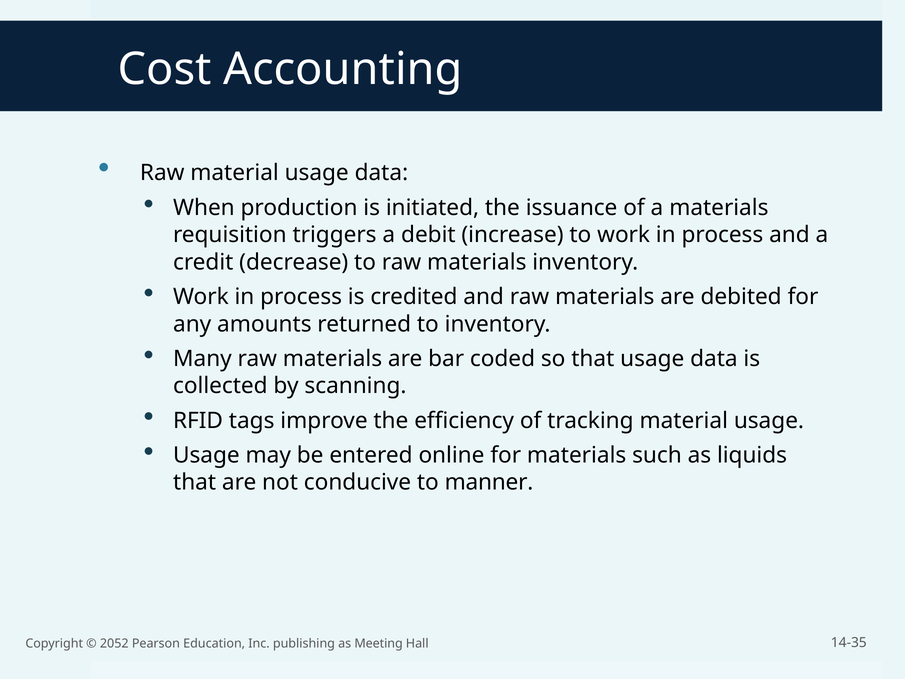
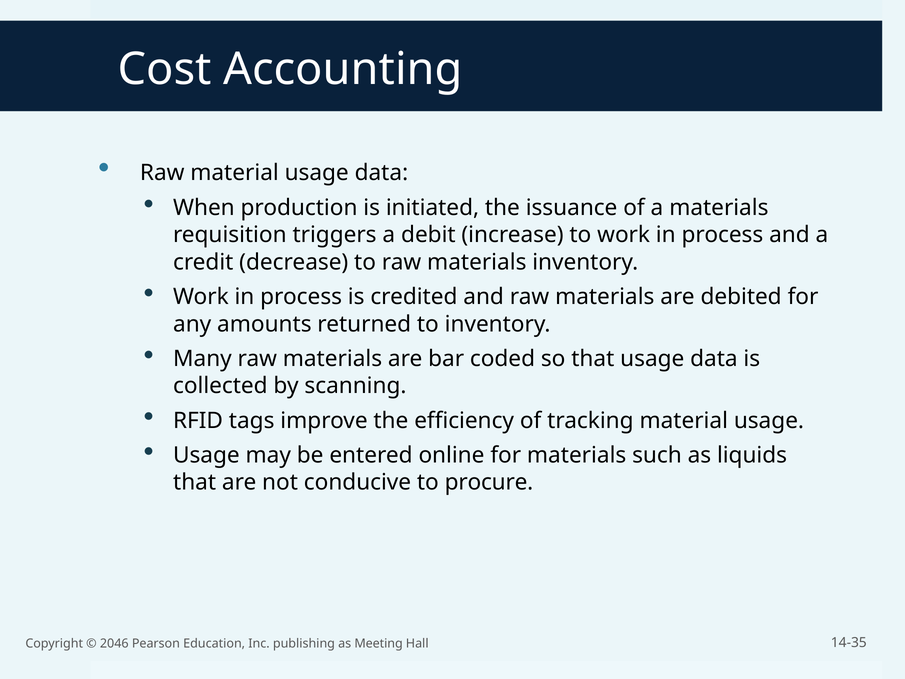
manner: manner -> procure
2052: 2052 -> 2046
